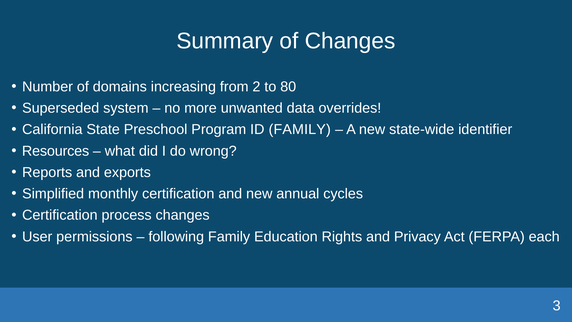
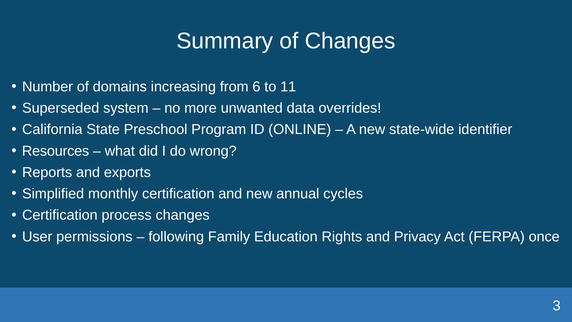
2: 2 -> 6
80: 80 -> 11
ID FAMILY: FAMILY -> ONLINE
each: each -> once
